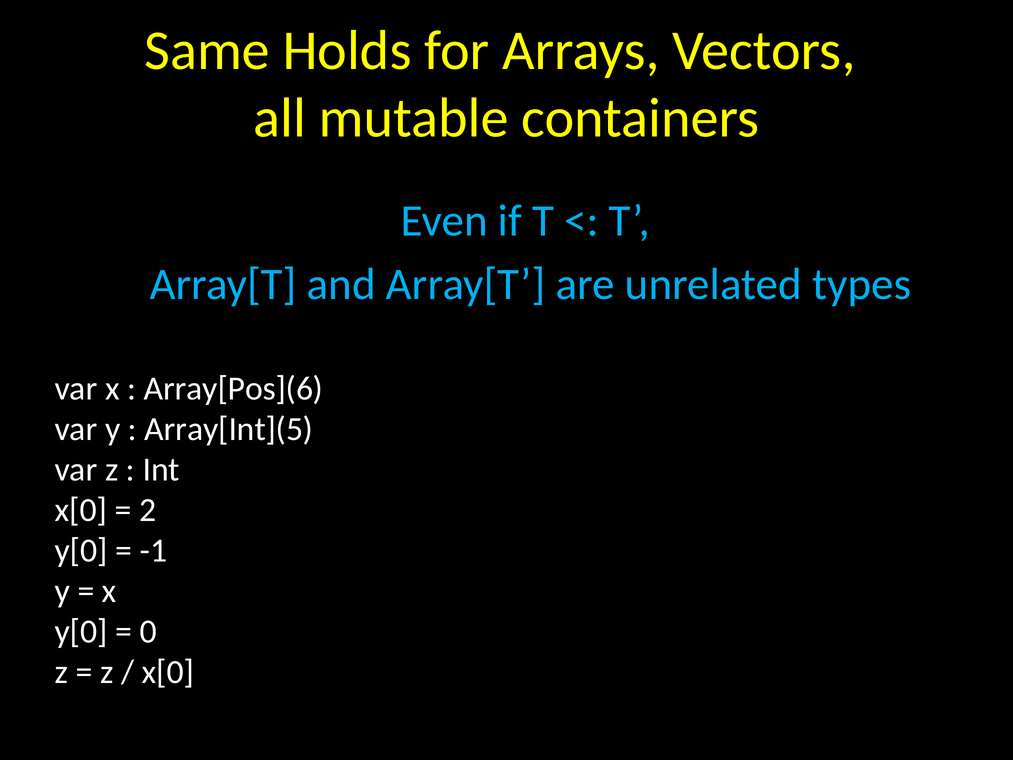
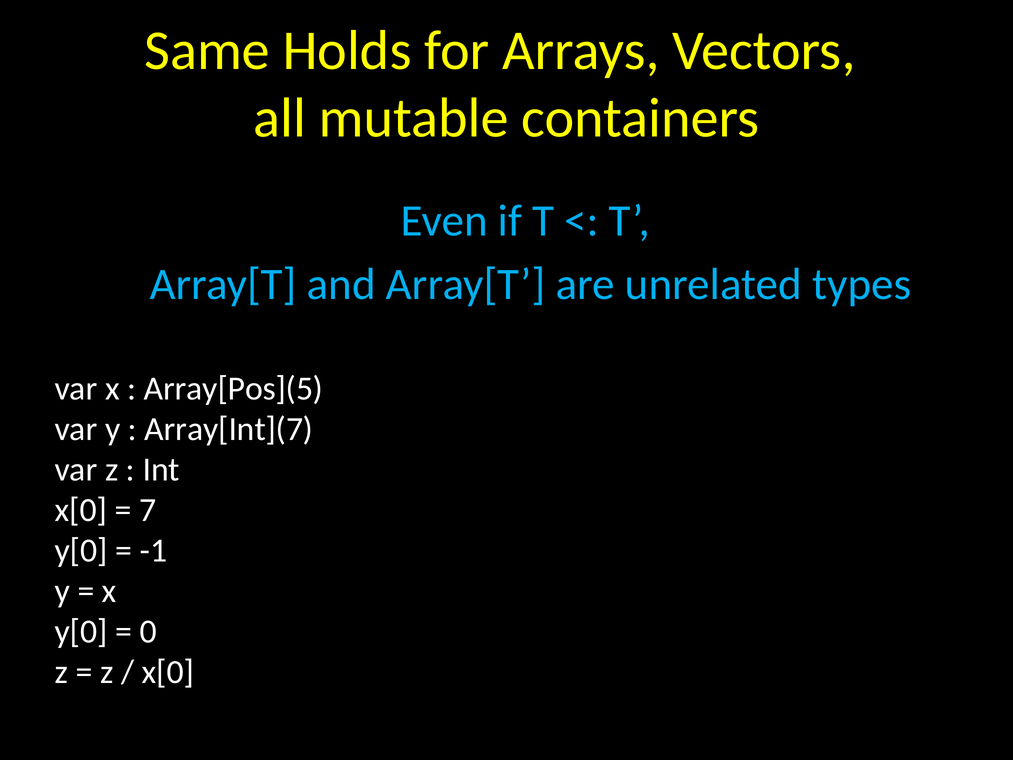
Array[Pos](6: Array[Pos](6 -> Array[Pos](5
Array[Int](5: Array[Int](5 -> Array[Int](7
2: 2 -> 7
